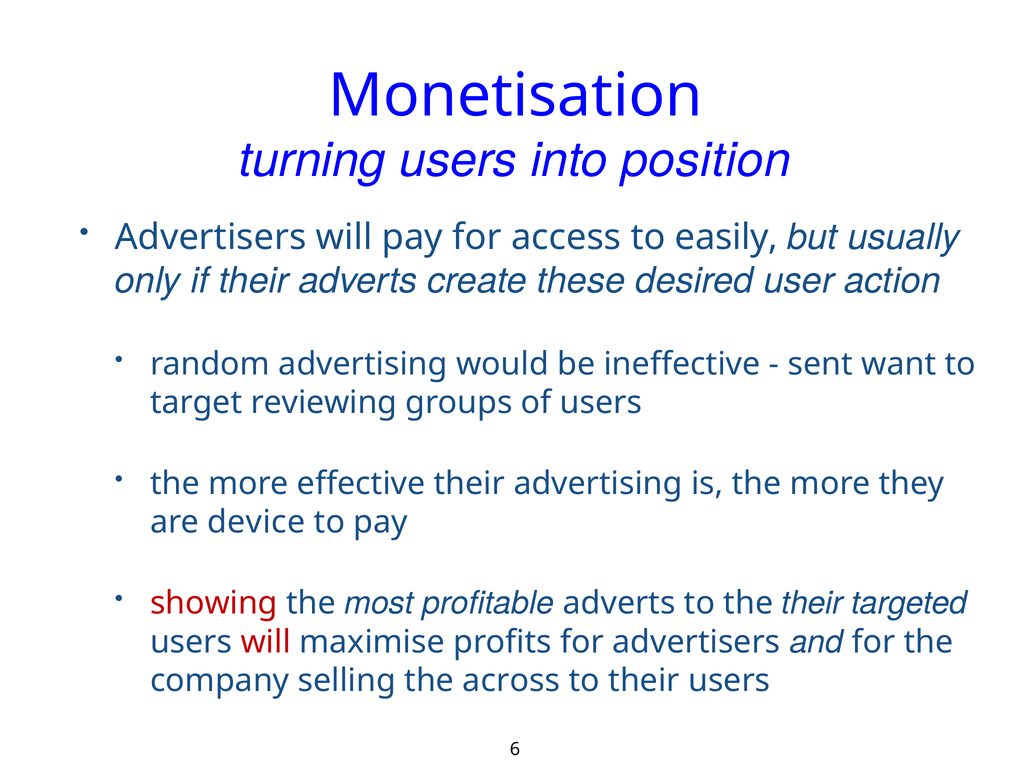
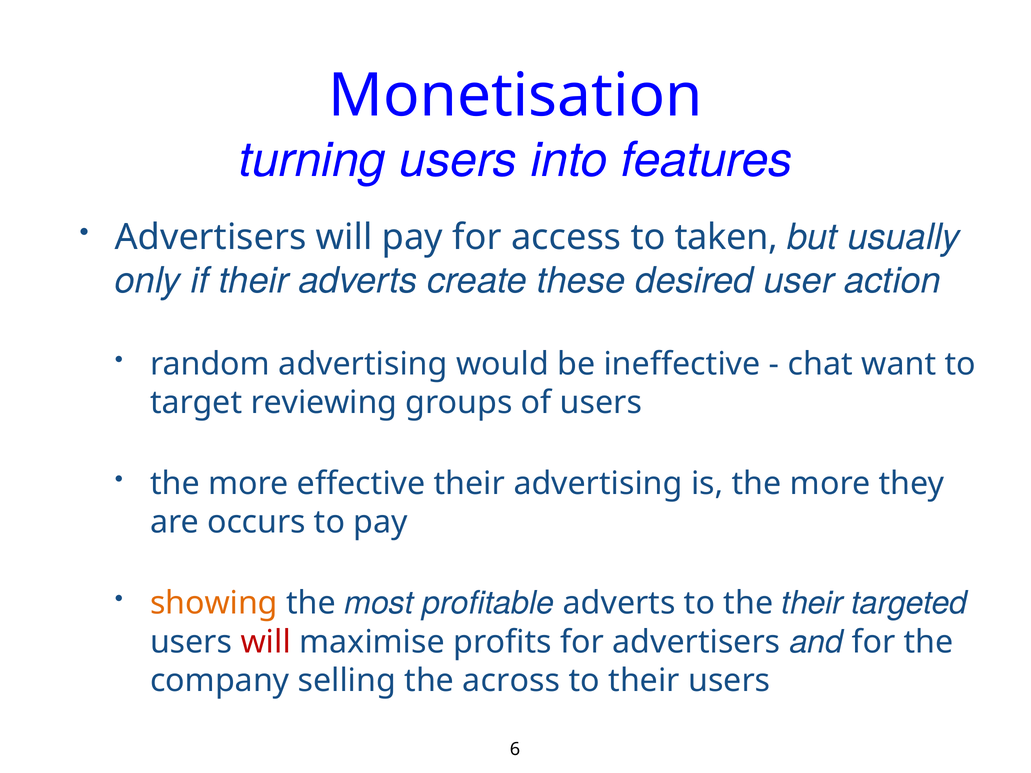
position: position -> features
easily: easily -> taken
sent: sent -> chat
device: device -> occurs
showing colour: red -> orange
